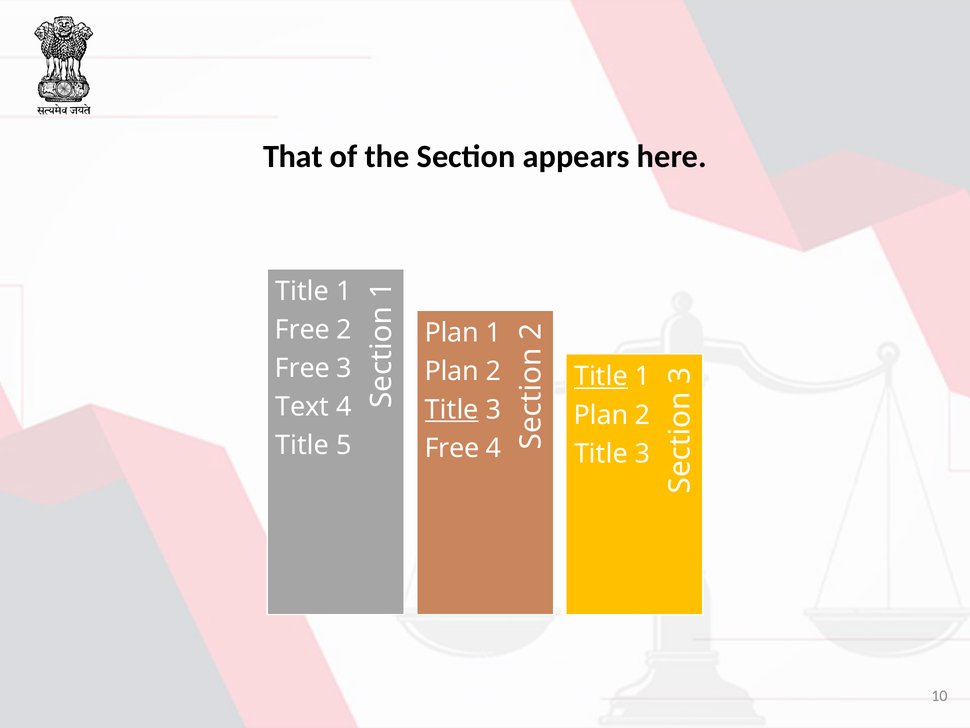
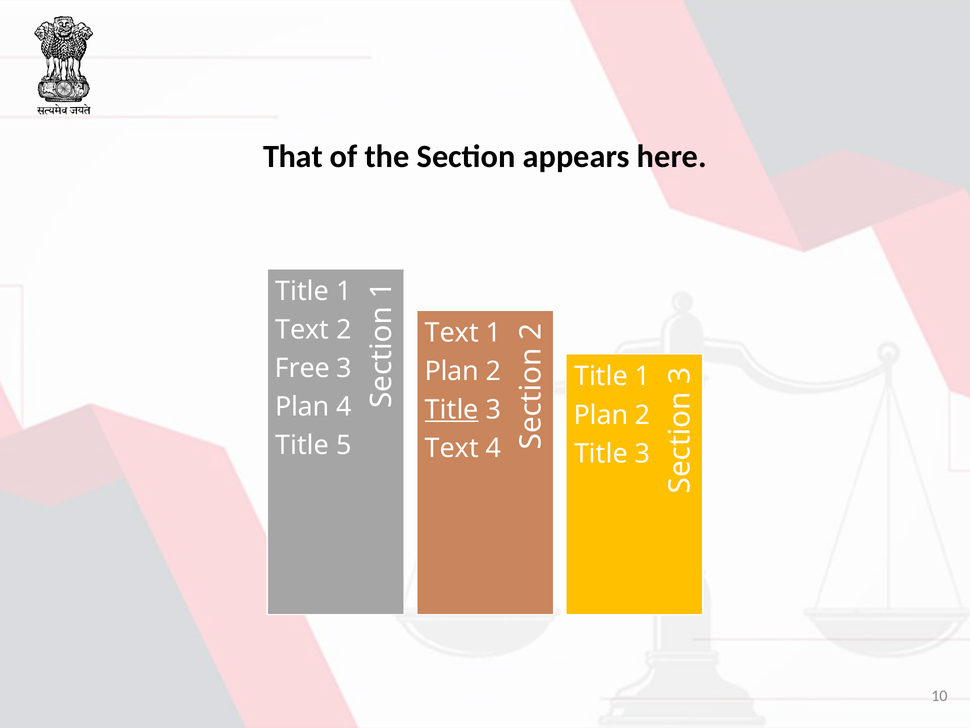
Free at (302, 330): Free -> Text
Plan at (452, 332): Plan -> Text
Title at (601, 376) underline: present -> none
Text at (302, 407): Text -> Plan
Free at (452, 448): Free -> Text
